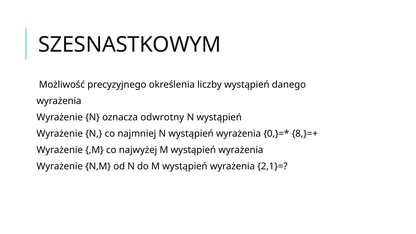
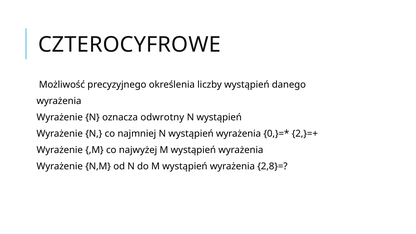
SZESNASTKOWYM: SZESNASTKOWYM -> CZTEROCYFROWE
8,}=+: 8,}=+ -> 2,}=+
2,1}=: 2,1}= -> 2,8}=
